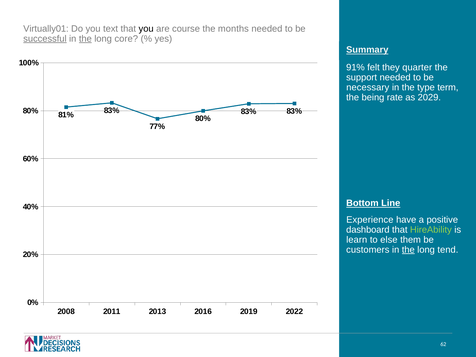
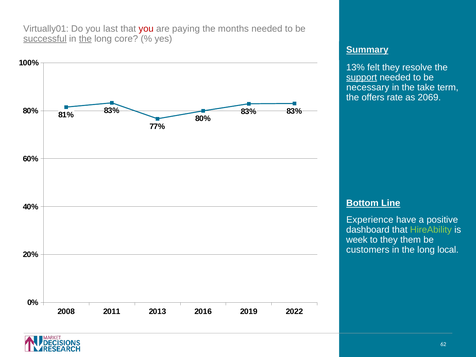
text: text -> last
you at (146, 29) colour: black -> red
course: course -> paying
91%: 91% -> 13%
quarter: quarter -> resolve
support underline: none -> present
type: type -> take
being: being -> offers
2029: 2029 -> 2069
learn: learn -> week
to else: else -> they
the at (408, 250) underline: present -> none
tend: tend -> local
